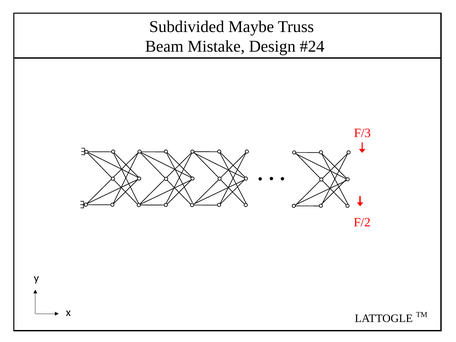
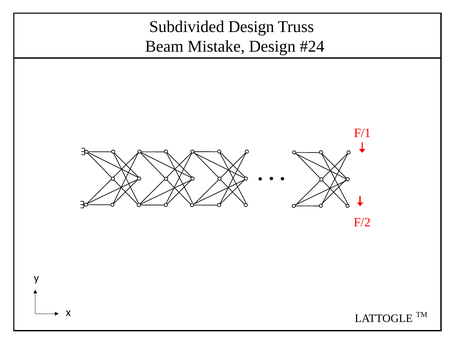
Subdivided Maybe: Maybe -> Design
F/3: F/3 -> F/1
